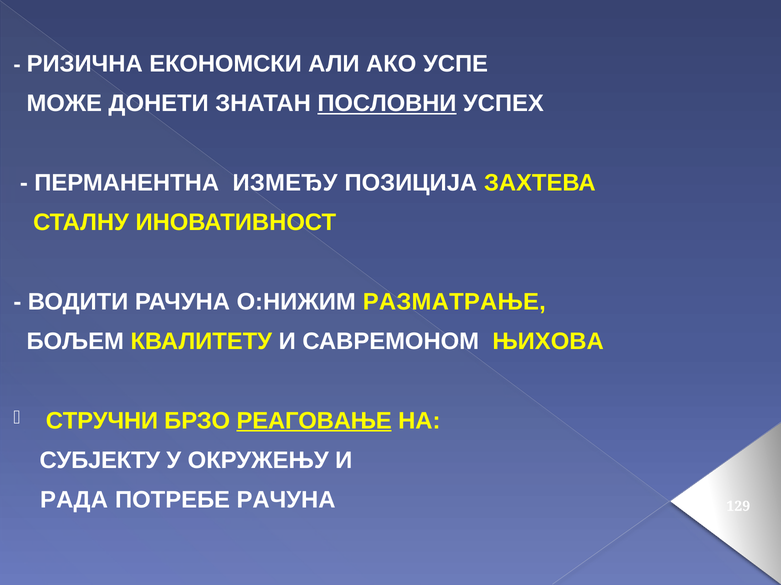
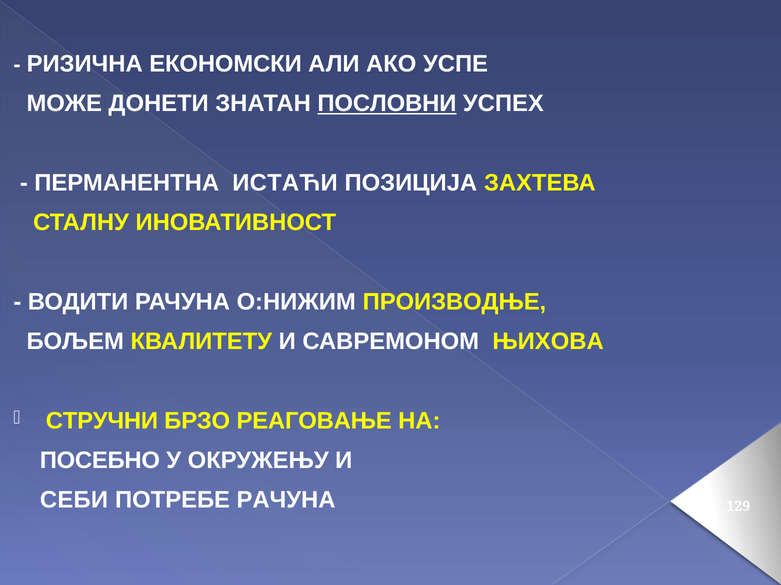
ИЗМЕЂУ: ИЗМЕЂУ -> ИСТАЋИ
РАЗМАТРАЊЕ: РАЗМАТРАЊЕ -> ПРОИЗВОДЊЕ
РЕАГОВАЊЕ underline: present -> none
СУБЈЕКТУ: СУБЈЕКТУ -> ПОСЕБНО
РАДА: РАДА -> СЕБИ
